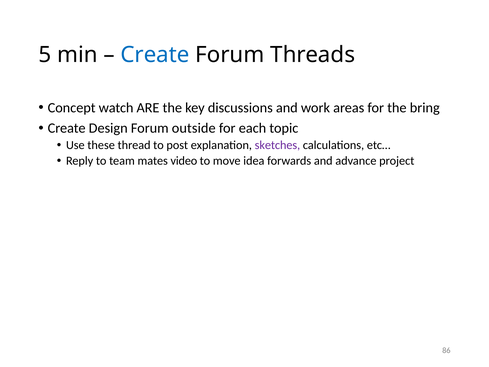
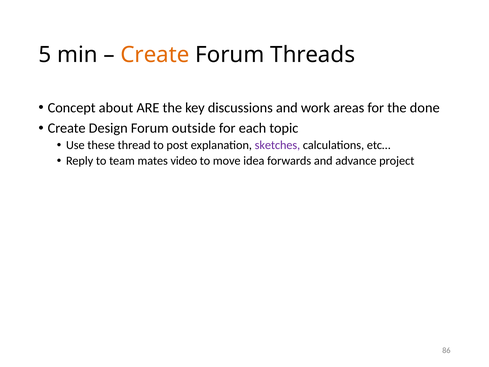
Create at (155, 55) colour: blue -> orange
watch: watch -> about
bring: bring -> done
